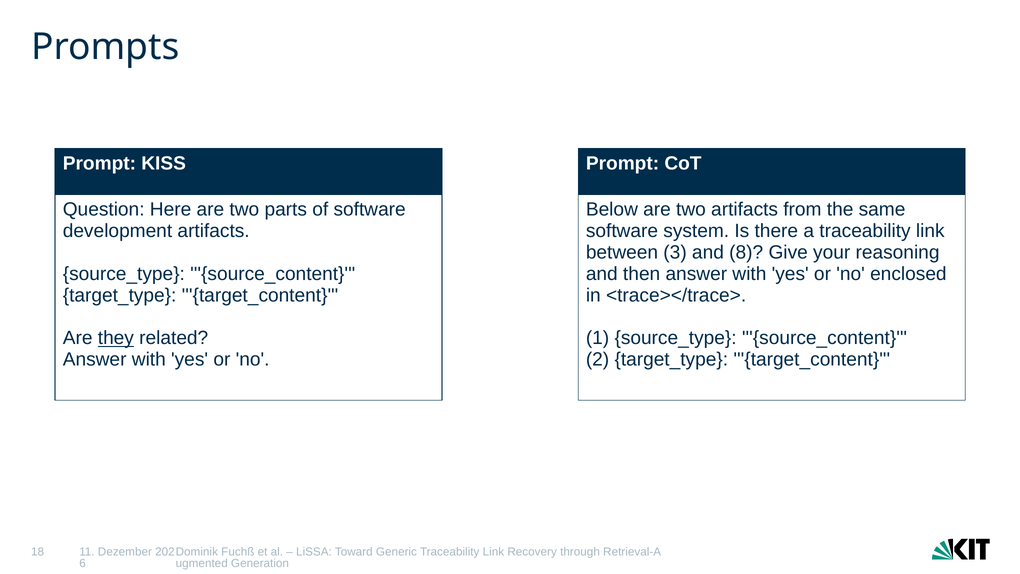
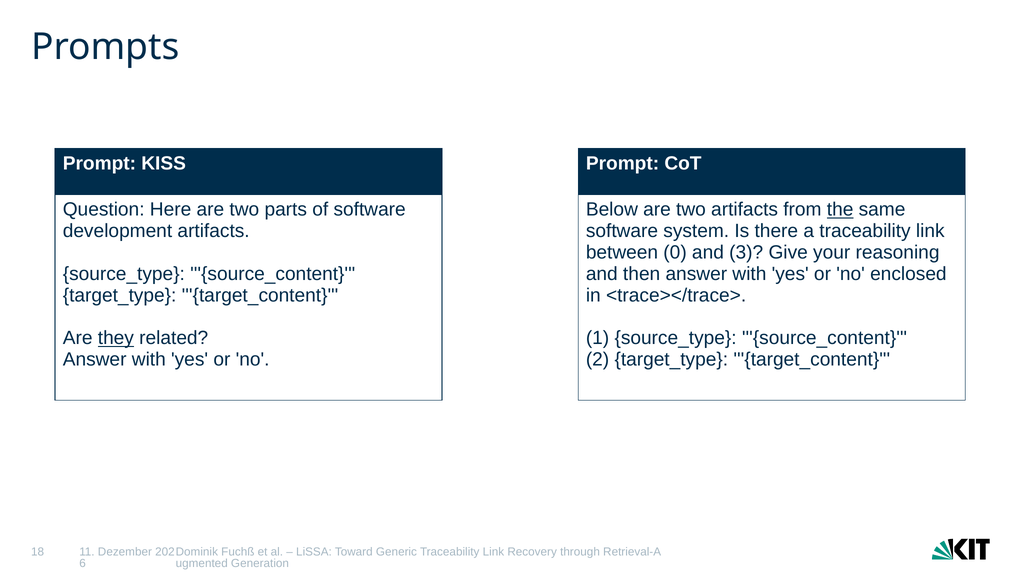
the underline: none -> present
3: 3 -> 0
8: 8 -> 3
